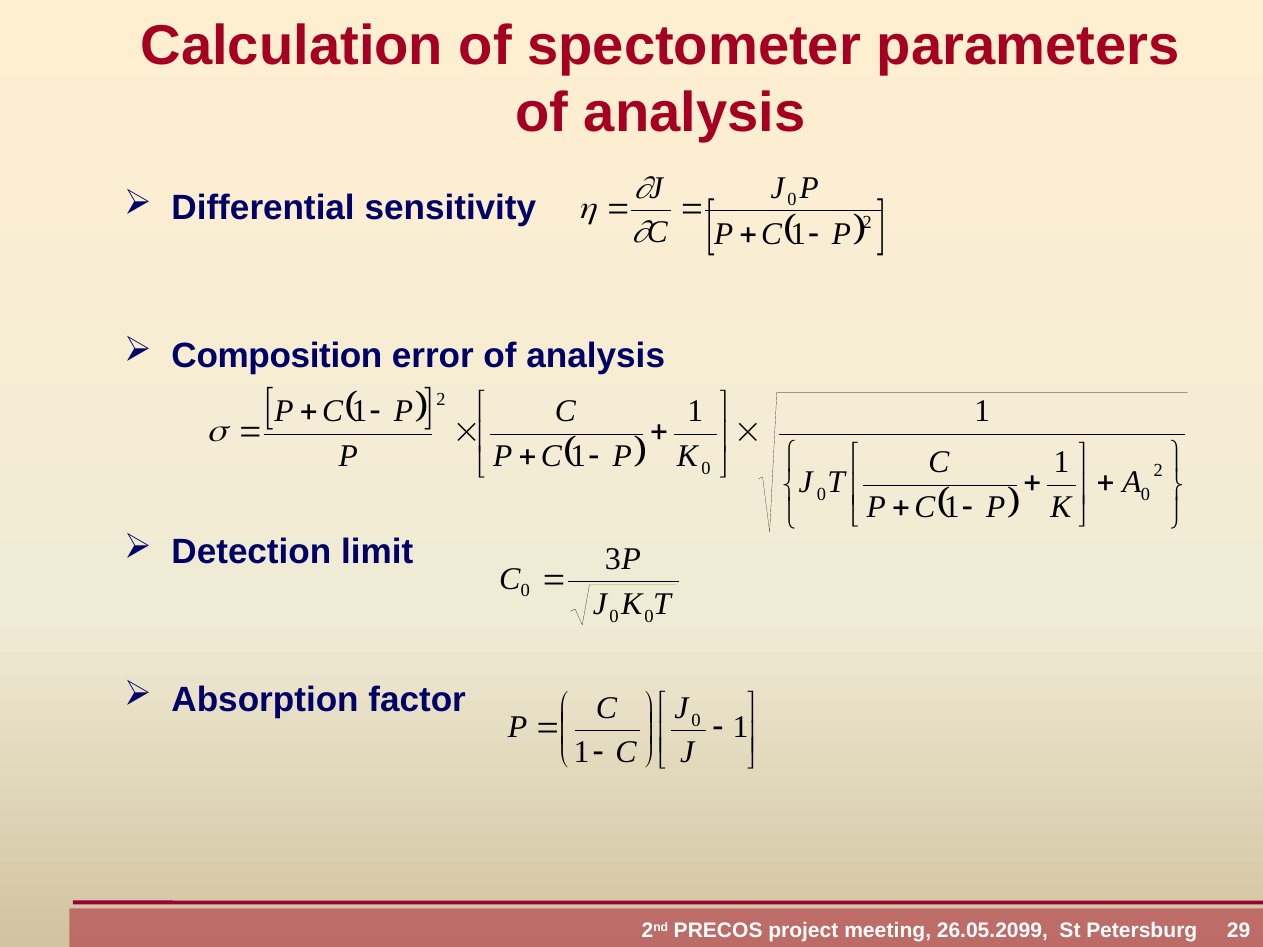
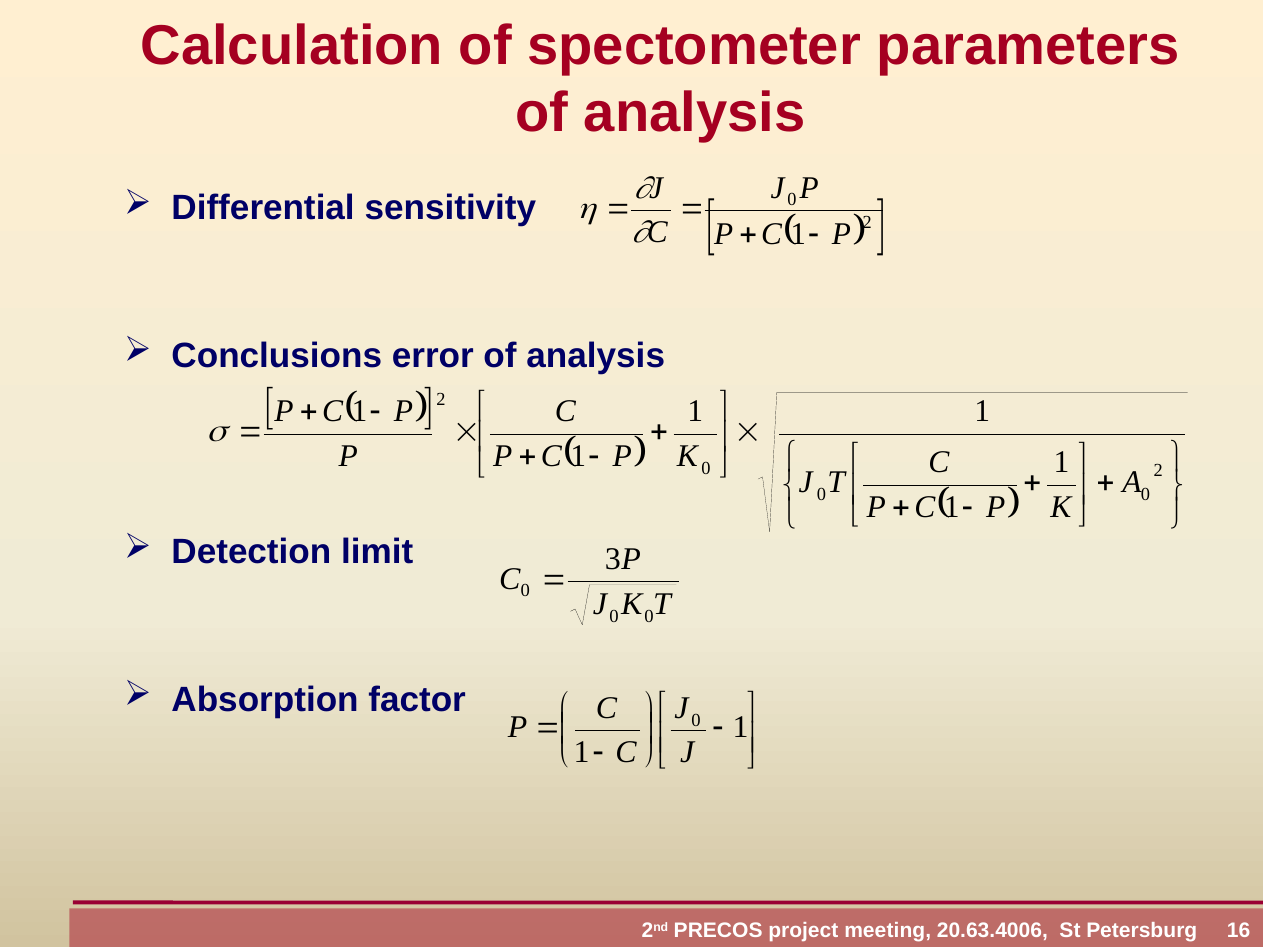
Composition: Composition -> Conclusions
26.05.2099: 26.05.2099 -> 20.63.4006
29: 29 -> 16
